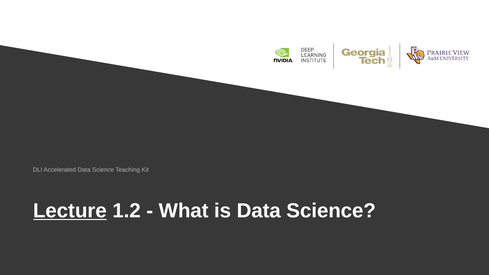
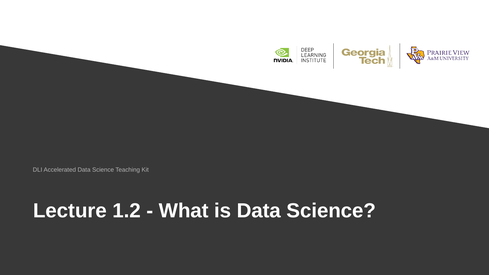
Lecture underline: present -> none
